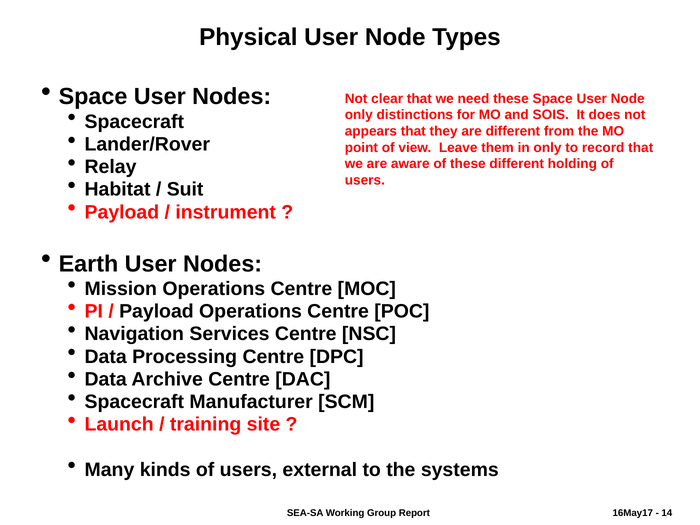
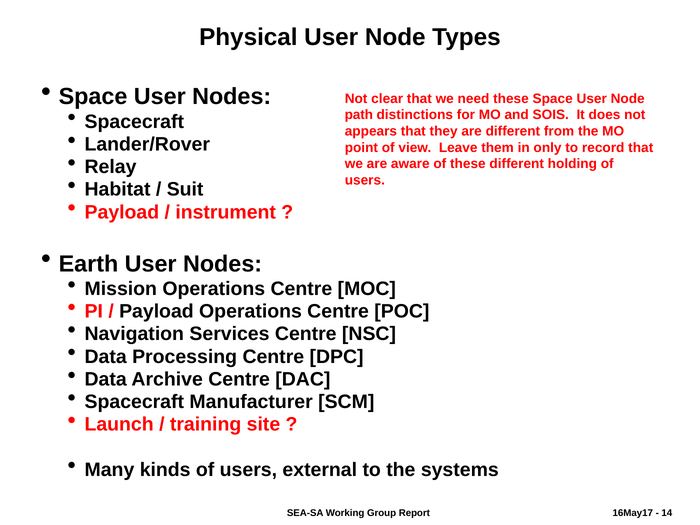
only at (359, 115): only -> path
